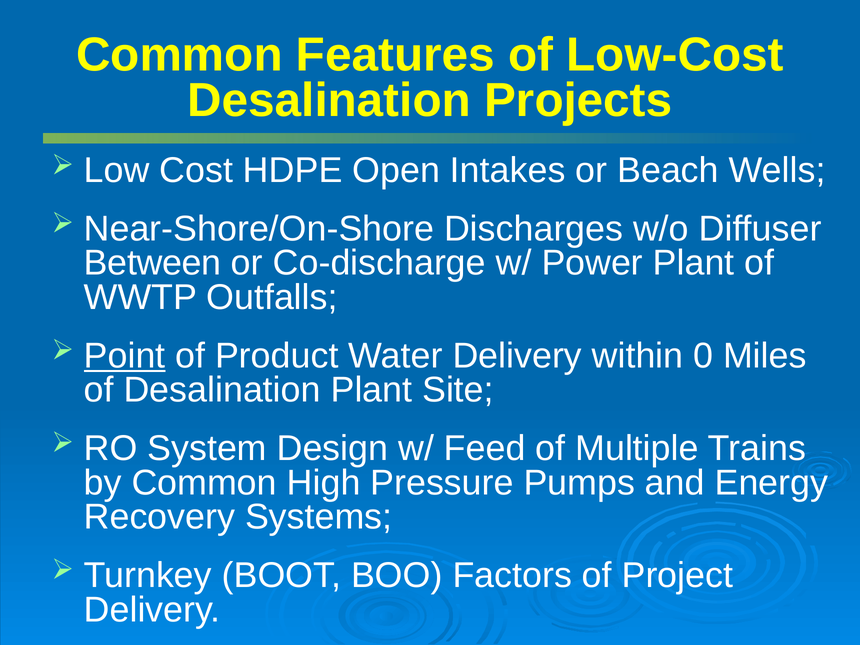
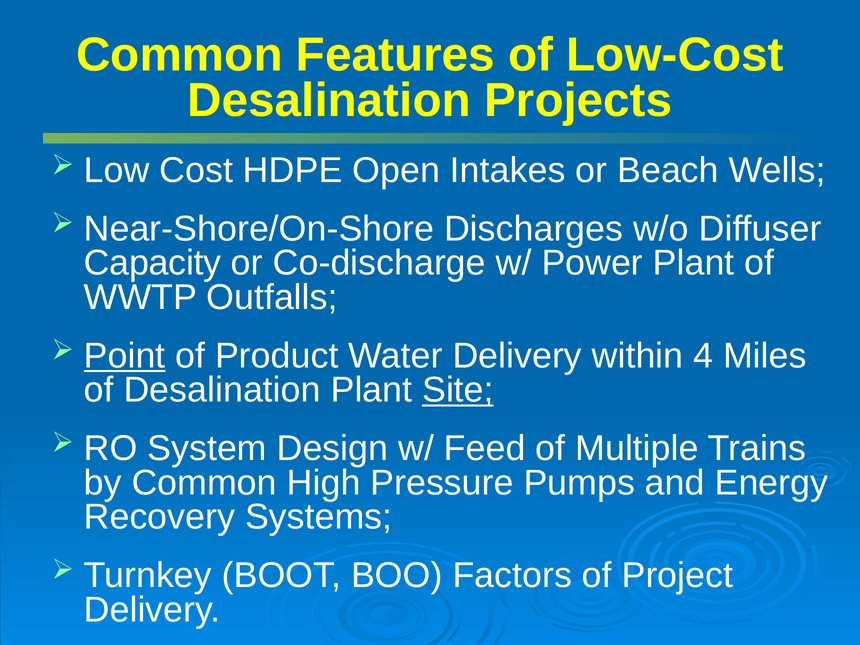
Between: Between -> Capacity
0: 0 -> 4
Site underline: none -> present
